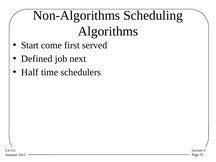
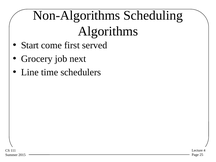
Defined: Defined -> Grocery
Half: Half -> Line
